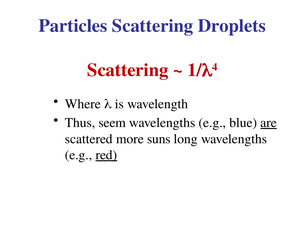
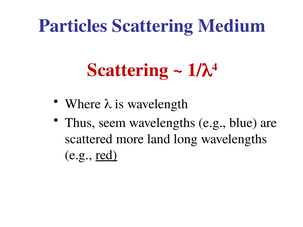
Droplets: Droplets -> Medium
are underline: present -> none
suns: suns -> land
